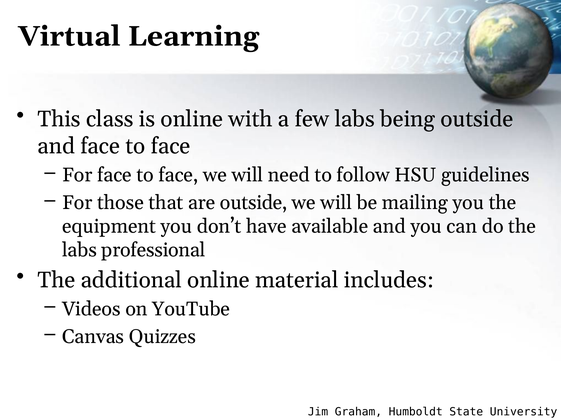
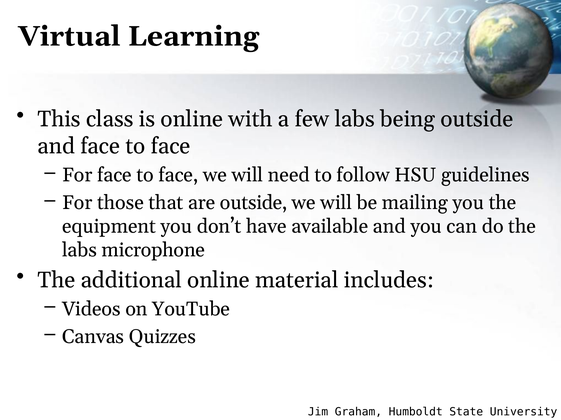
professional: professional -> microphone
